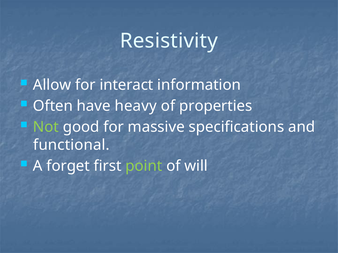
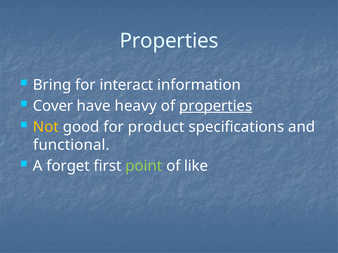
Resistivity at (169, 41): Resistivity -> Properties
Allow: Allow -> Bring
Often: Often -> Cover
properties at (216, 106) underline: none -> present
Not colour: light green -> yellow
massive: massive -> product
will: will -> like
